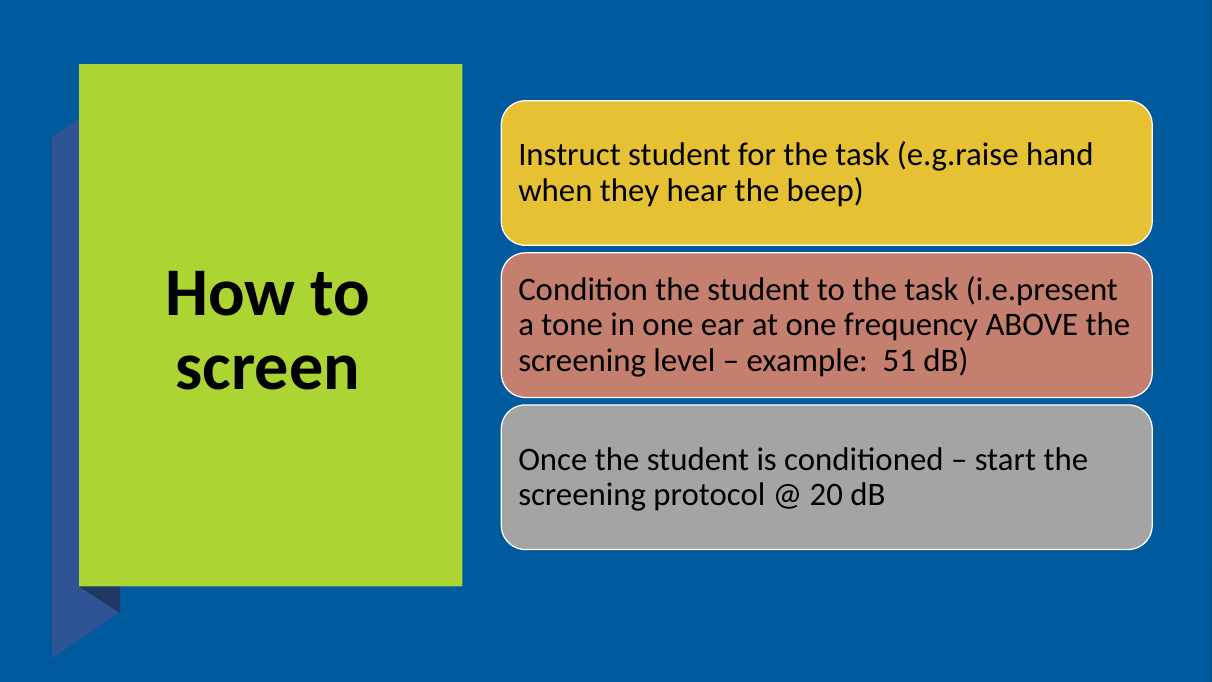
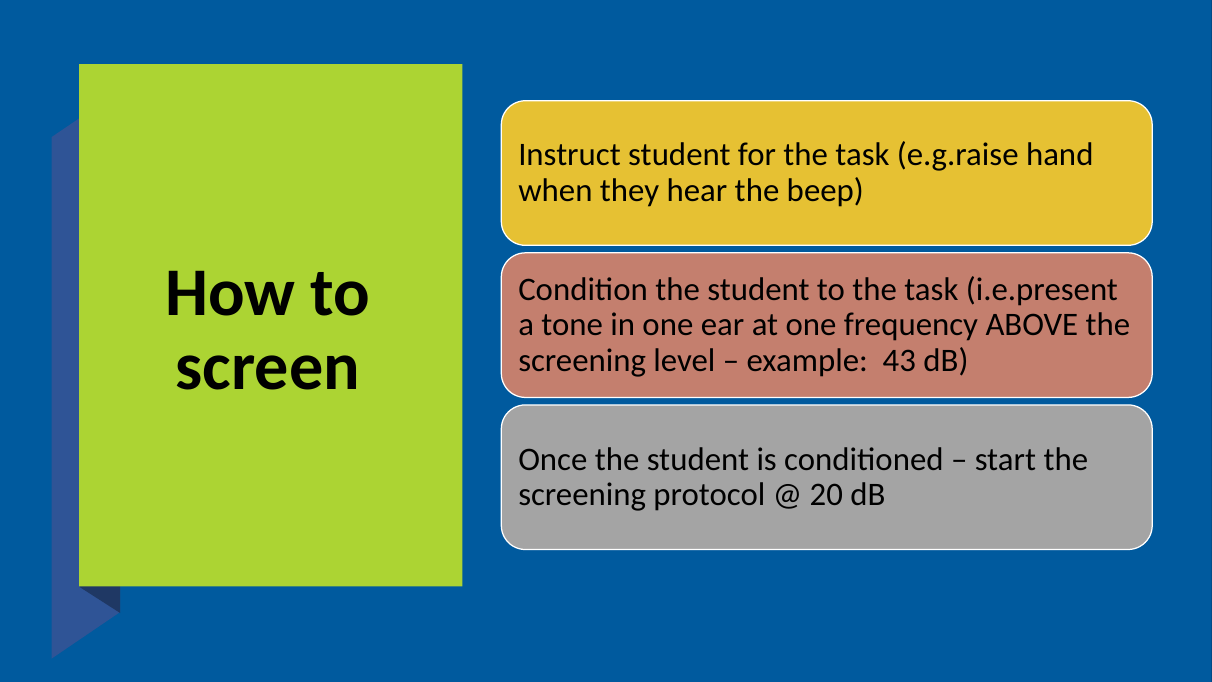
51: 51 -> 43
